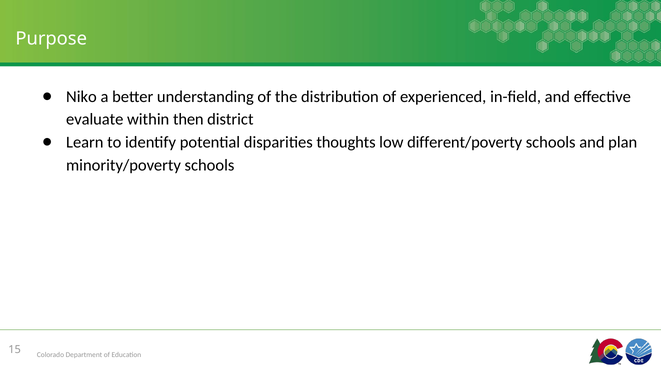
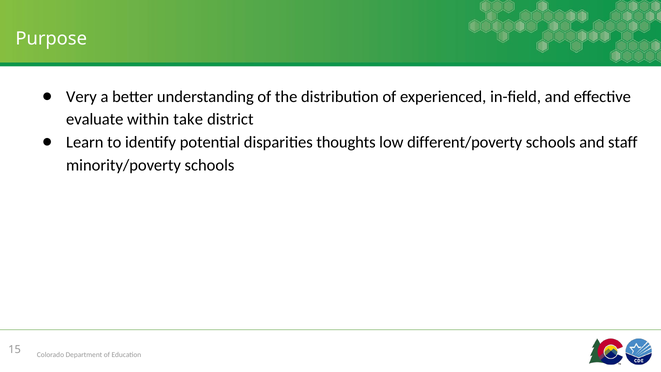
Niko: Niko -> Very
then: then -> take
plan: plan -> staff
